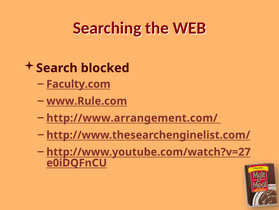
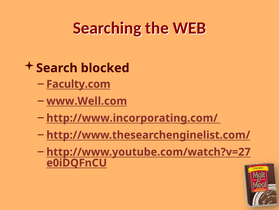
www.Rule.com: www.Rule.com -> www.Well.com
http://www.arrangement.com/: http://www.arrangement.com/ -> http://www.incorporating.com/
